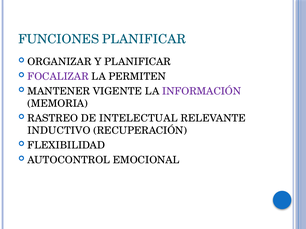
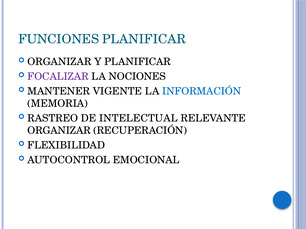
PERMITEN: PERMITEN -> NOCIONES
INFORMACIÓN colour: purple -> blue
INDUCTIVO at (59, 131): INDUCTIVO -> ORGANIZAR
